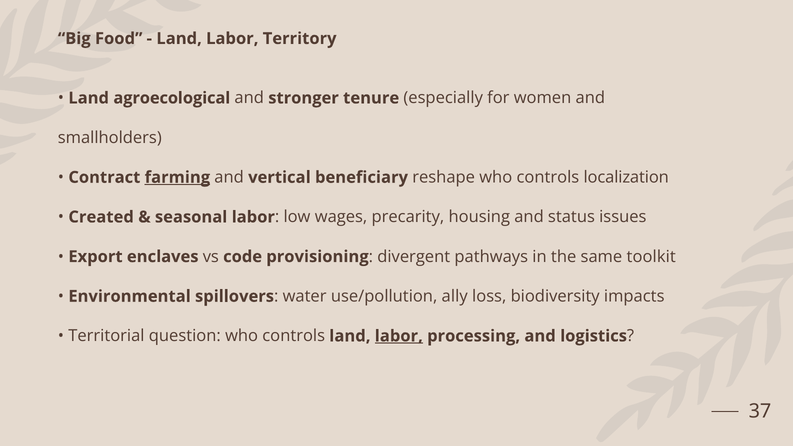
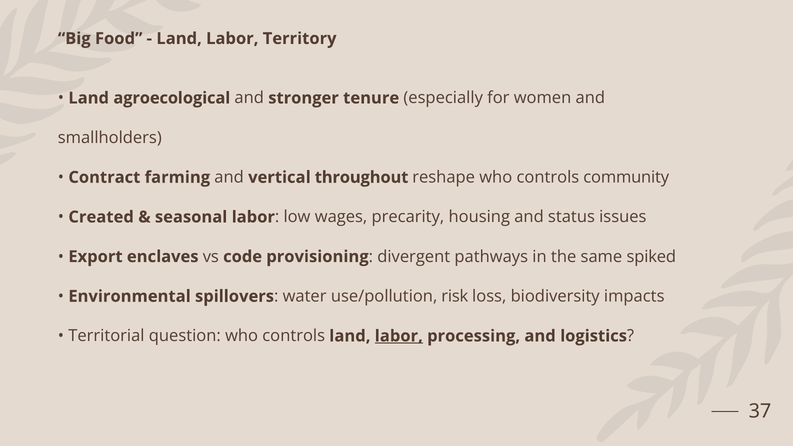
farming underline: present -> none
beneficiary: beneficiary -> throughout
localization: localization -> community
toolkit: toolkit -> spiked
ally: ally -> risk
